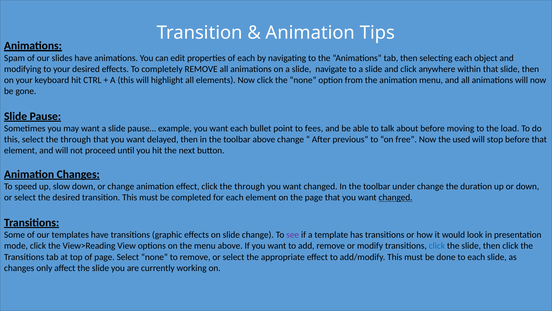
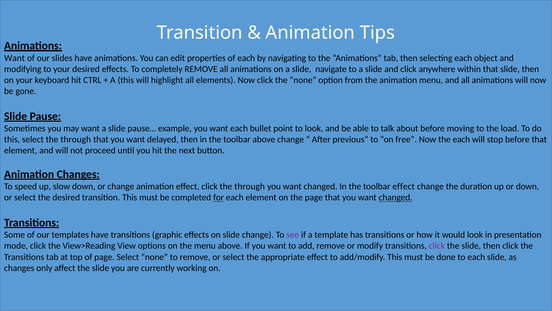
Spam at (15, 58): Spam -> Want
to fees: fees -> look
the used: used -> each
toolbar under: under -> effect
for underline: none -> present
click at (437, 246) colour: blue -> purple
